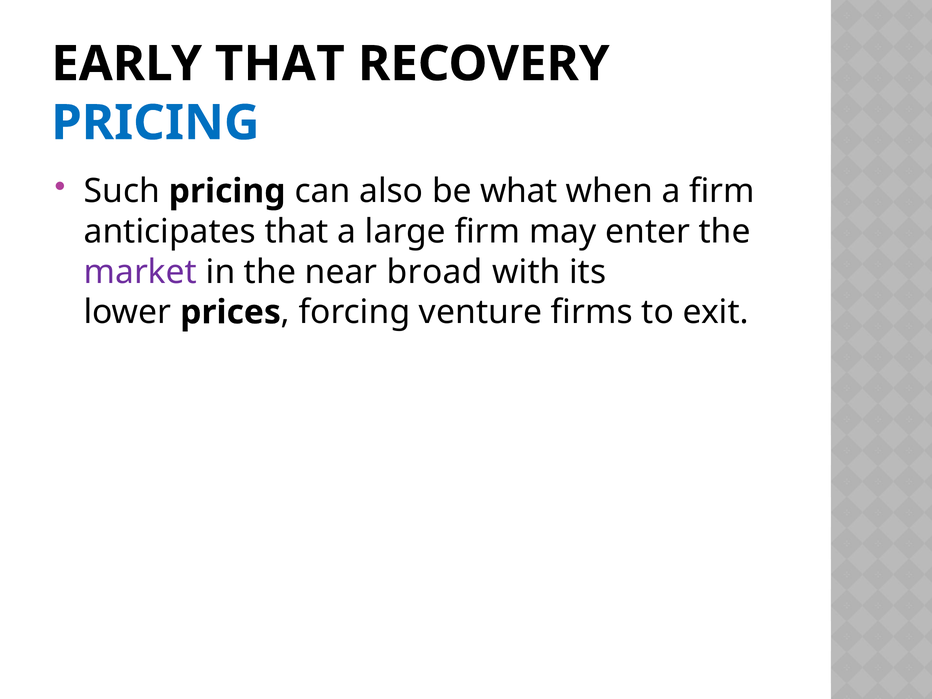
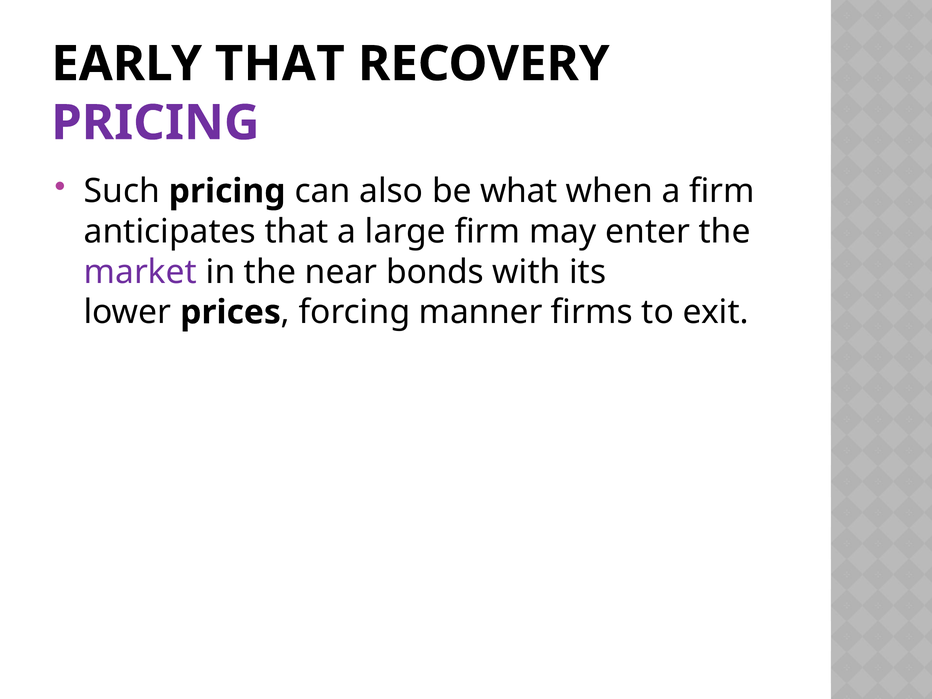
PRICING at (155, 123) colour: blue -> purple
broad: broad -> bonds
venture: venture -> manner
